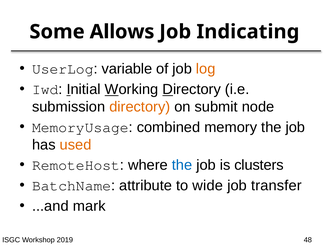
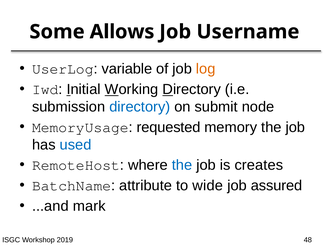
Indicating: Indicating -> Username
directory at (140, 107) colour: orange -> blue
combined: combined -> requested
used colour: orange -> blue
clusters: clusters -> creates
transfer: transfer -> assured
